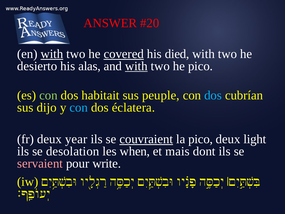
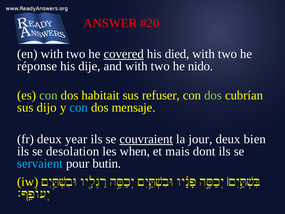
with at (52, 54) underline: present -> none
desierto: desierto -> réponse
alas: alas -> dije
with at (136, 66) underline: present -> none
he pico: pico -> nido
peuple: peuple -> refuser
dos at (213, 95) colour: light blue -> light green
éclatera: éclatera -> mensaje
la pico: pico -> jour
light: light -> bien
servaient colour: pink -> light blue
write: write -> butin
